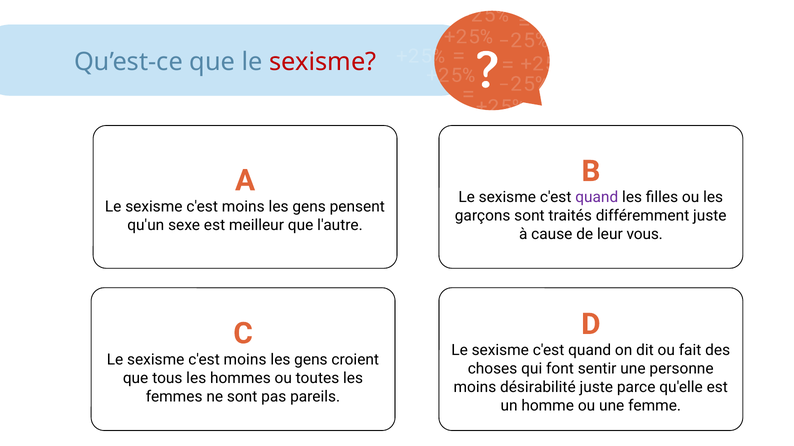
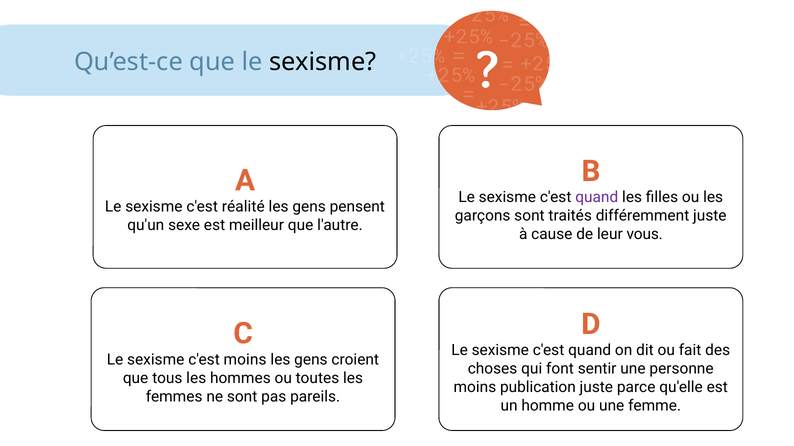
sexisme at (323, 62) colour: red -> black
moins at (243, 207): moins -> réalité
désirabilité: désirabilité -> publication
